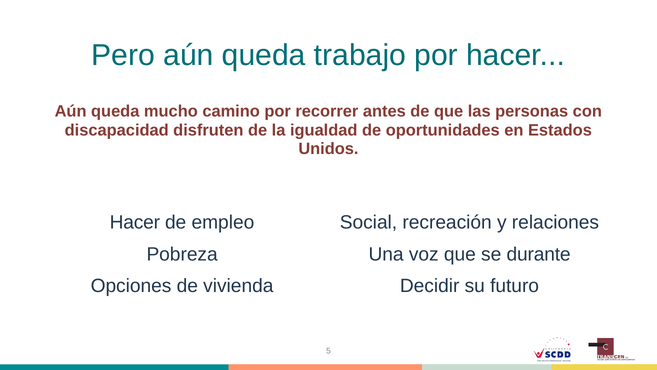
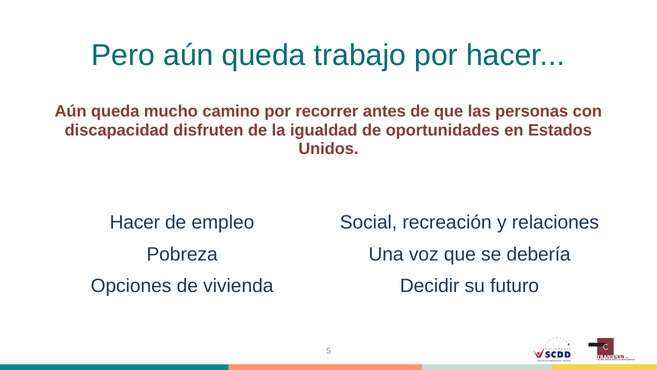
durante: durante -> debería
